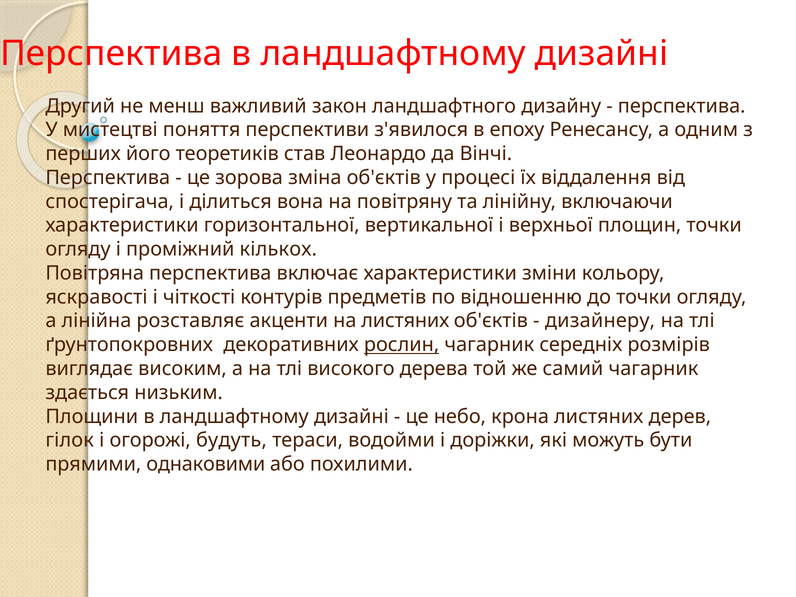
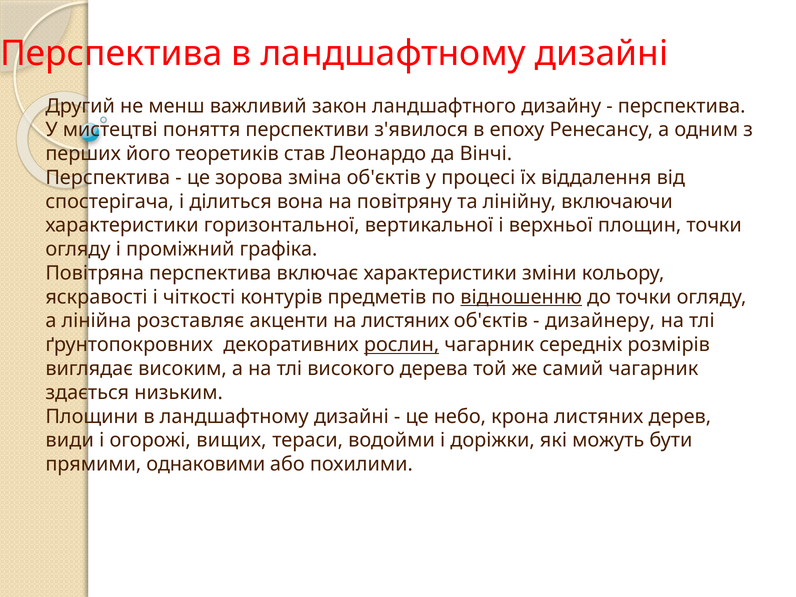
кількох: кількох -> графіка
відношенню underline: none -> present
гілок: гілок -> види
будуть: будуть -> вищих
